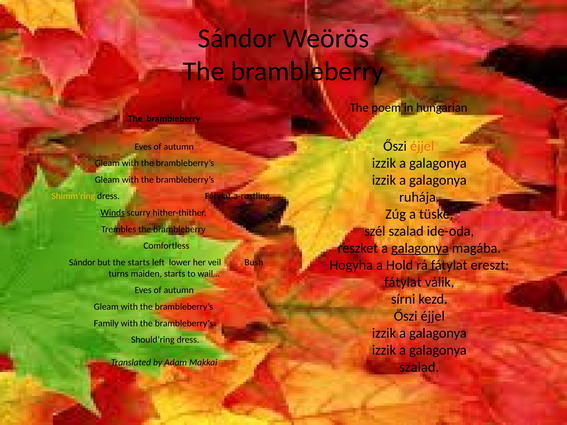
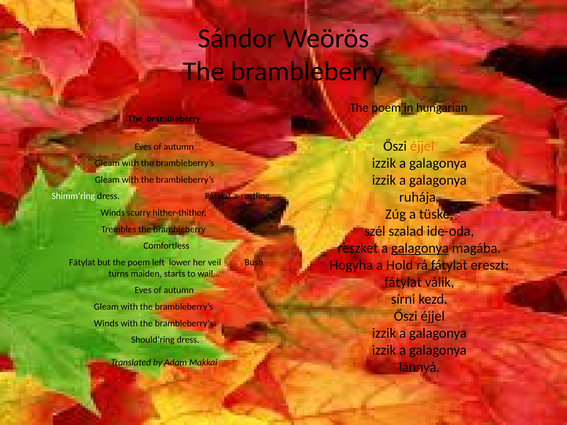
Shimm’ring colour: yellow -> white
Winds at (113, 213) underline: present -> none
Sándor at (82, 262): Sándor -> Fátylat
but the starts: starts -> poem
Family at (106, 323): Family -> Winds
szalad at (419, 367): szalad -> lánnyá
